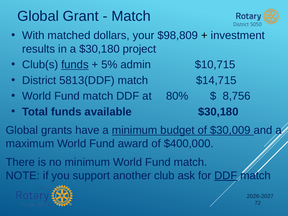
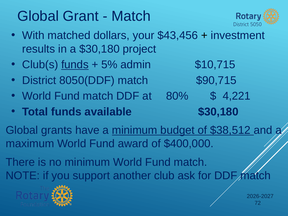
$98,809: $98,809 -> $43,456
5813(DDF: 5813(DDF -> 8050(DDF
$14,715: $14,715 -> $90,715
8,756: 8,756 -> 4,221
$30,009: $30,009 -> $38,512
DDF at (226, 176) underline: present -> none
